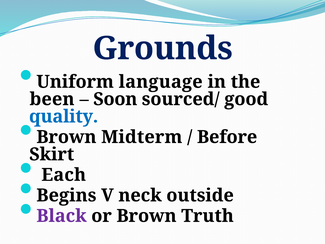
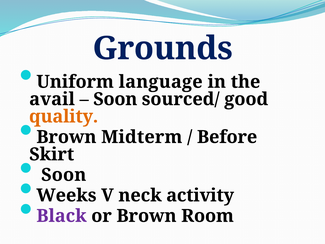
been: been -> avail
quality colour: blue -> orange
Each at (64, 175): Each -> Soon
Begins: Begins -> Weeks
outside: outside -> activity
Truth: Truth -> Room
